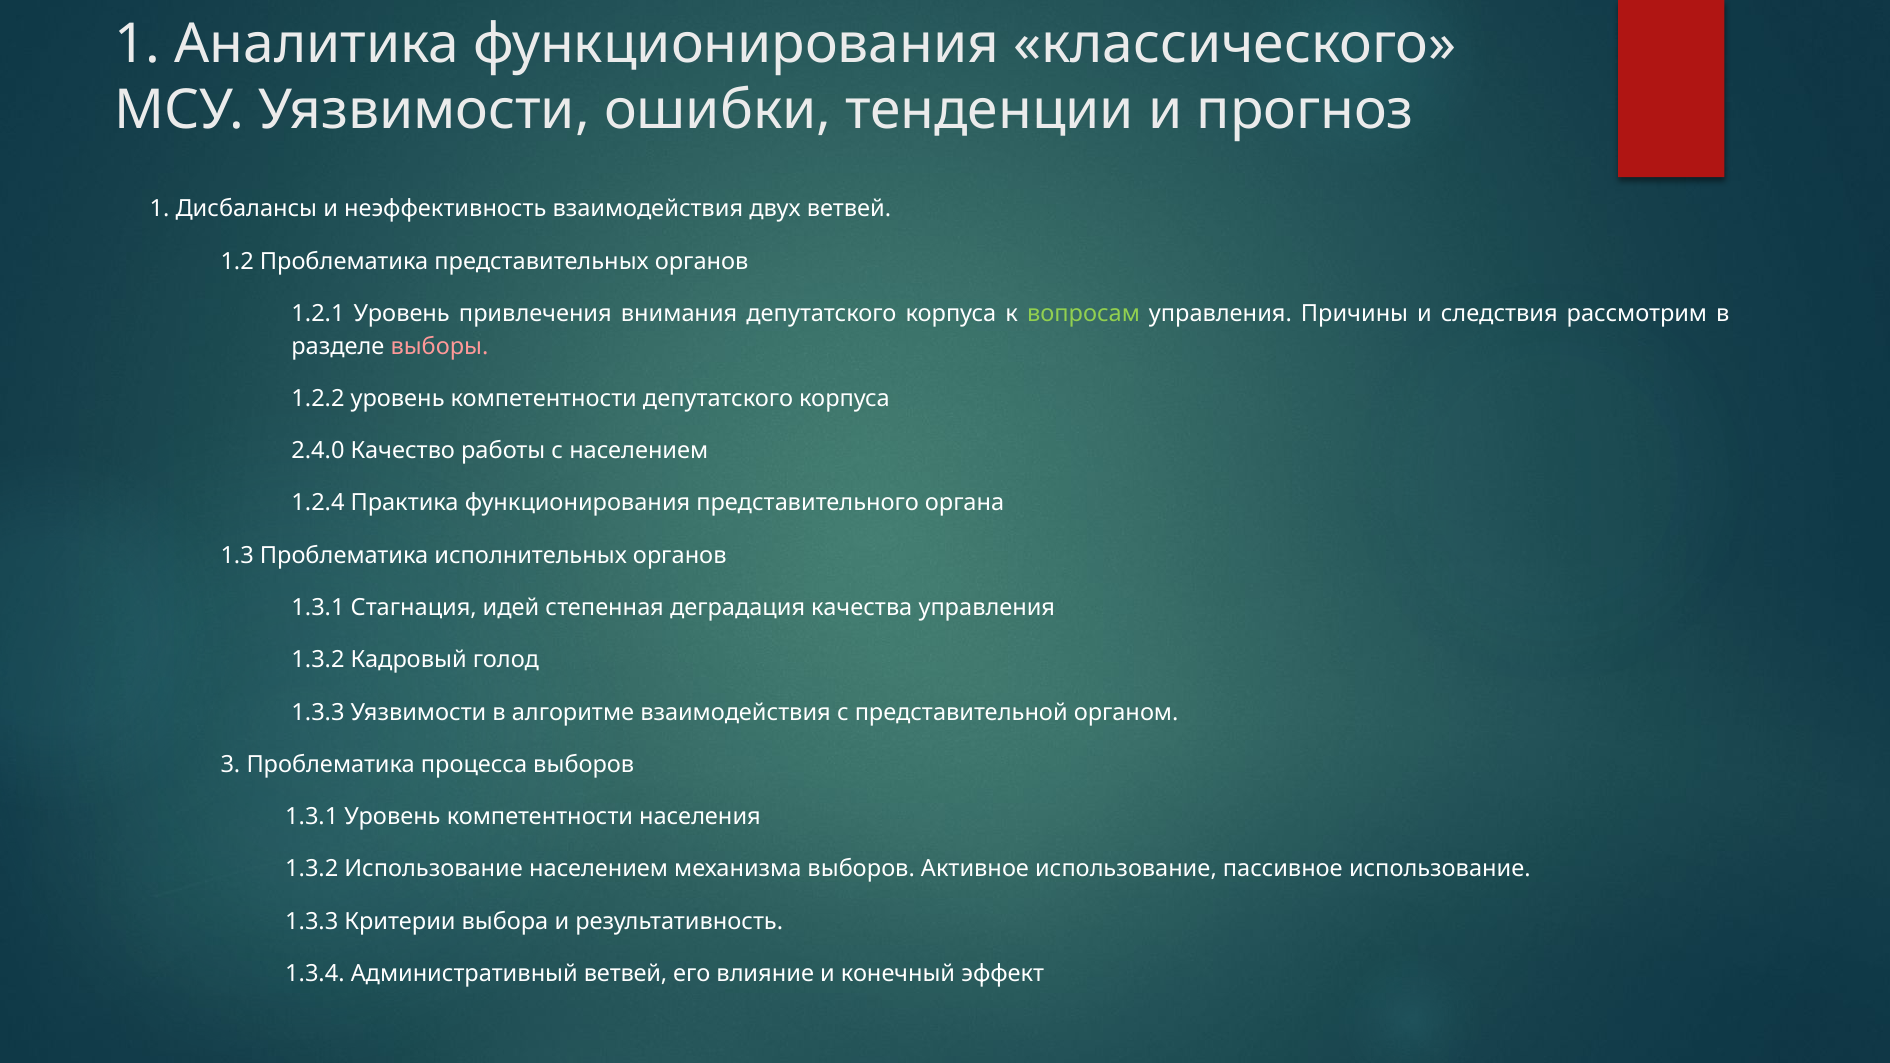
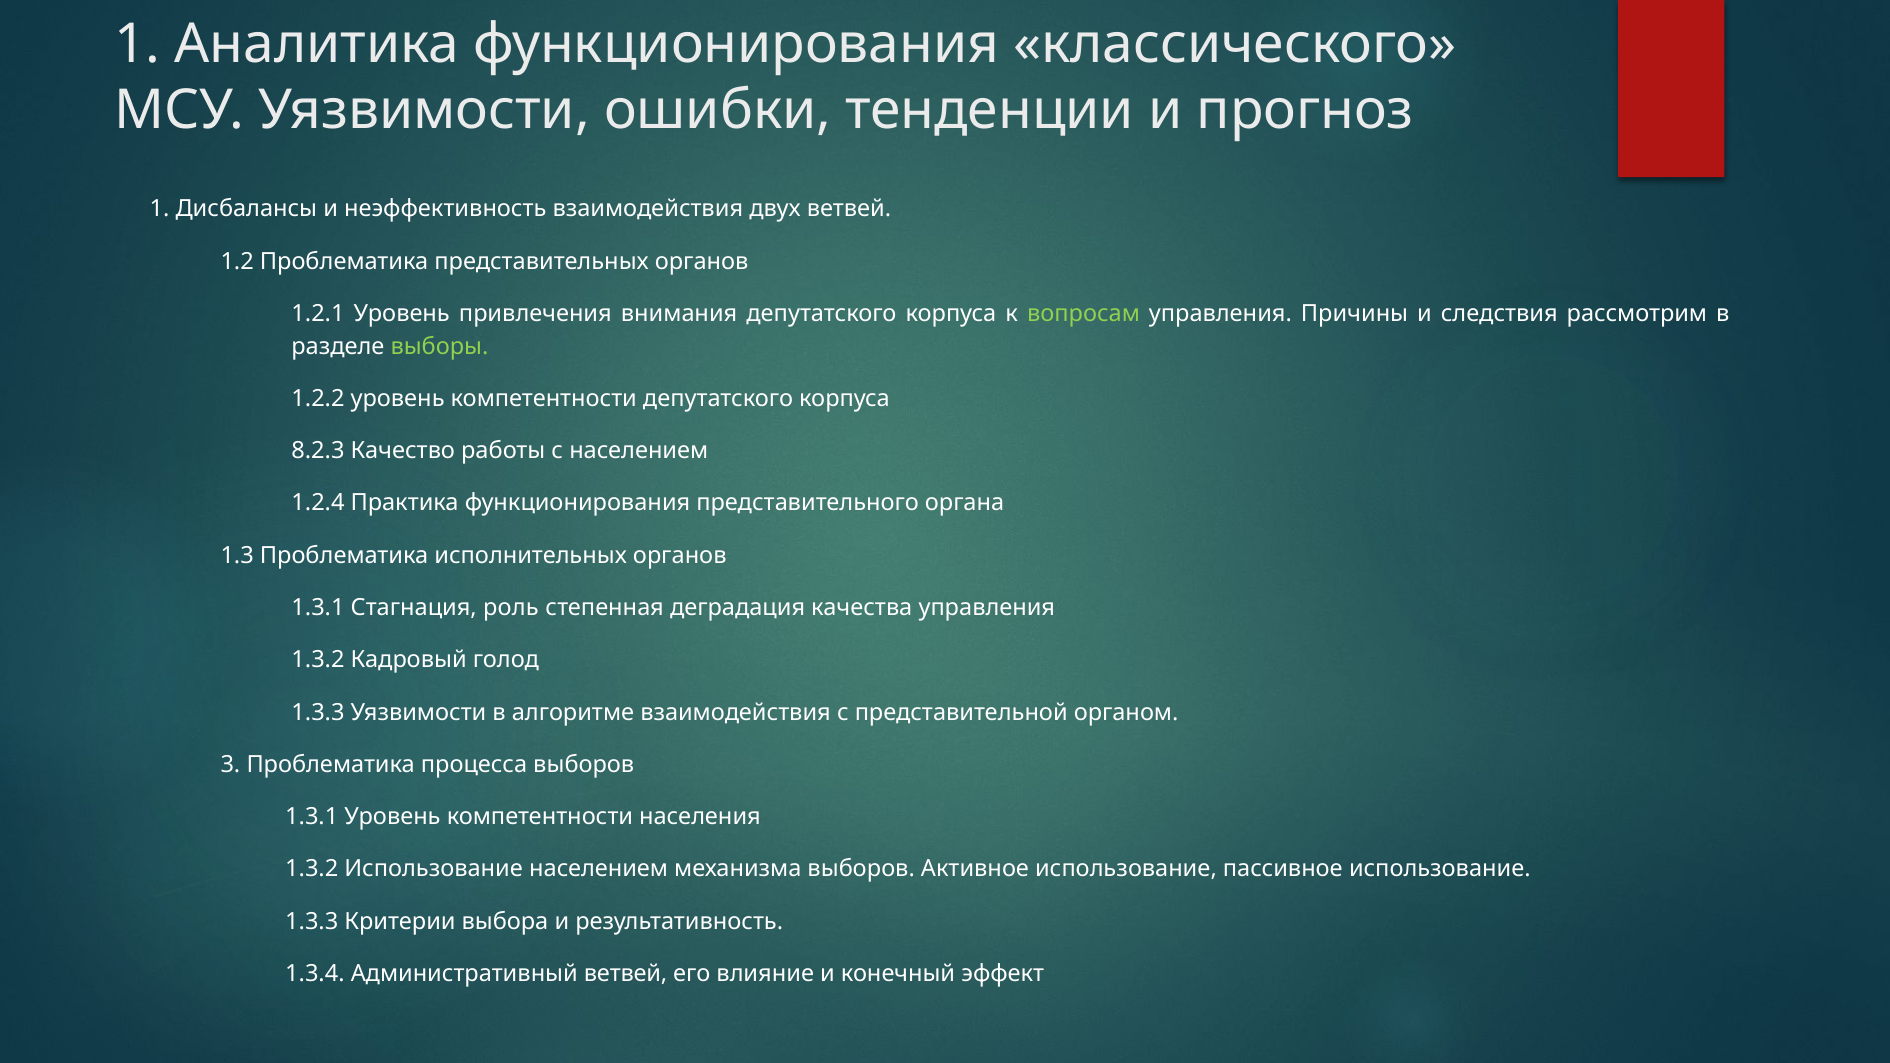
выборы colour: pink -> light green
2.4.0: 2.4.0 -> 8.2.3
идей: идей -> роль
